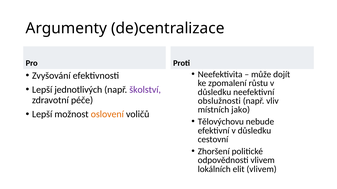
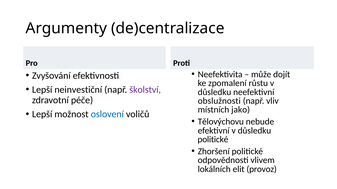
jednotlivých: jednotlivých -> neinvestiční
oslovení colour: orange -> blue
cestovní at (213, 140): cestovní -> politické
elit vlivem: vlivem -> provoz
